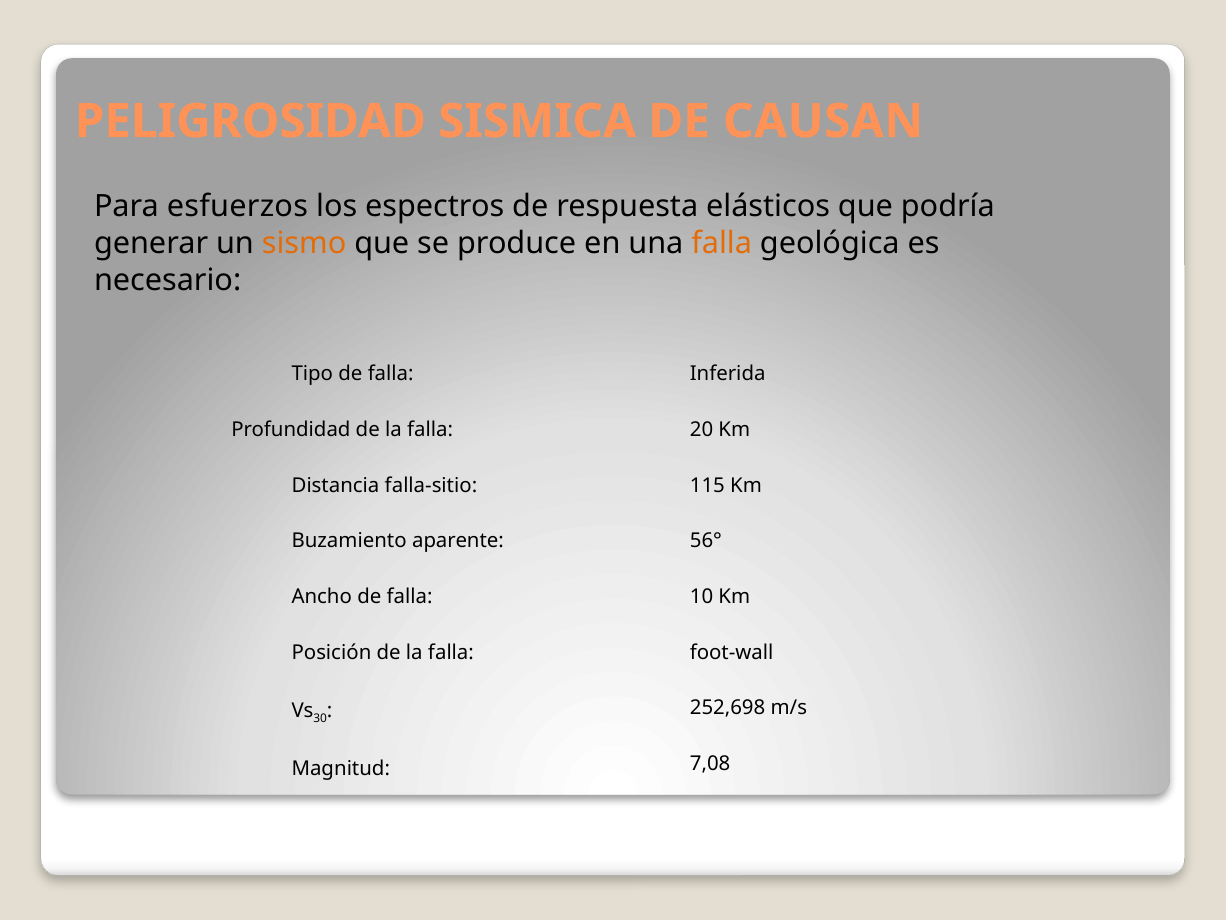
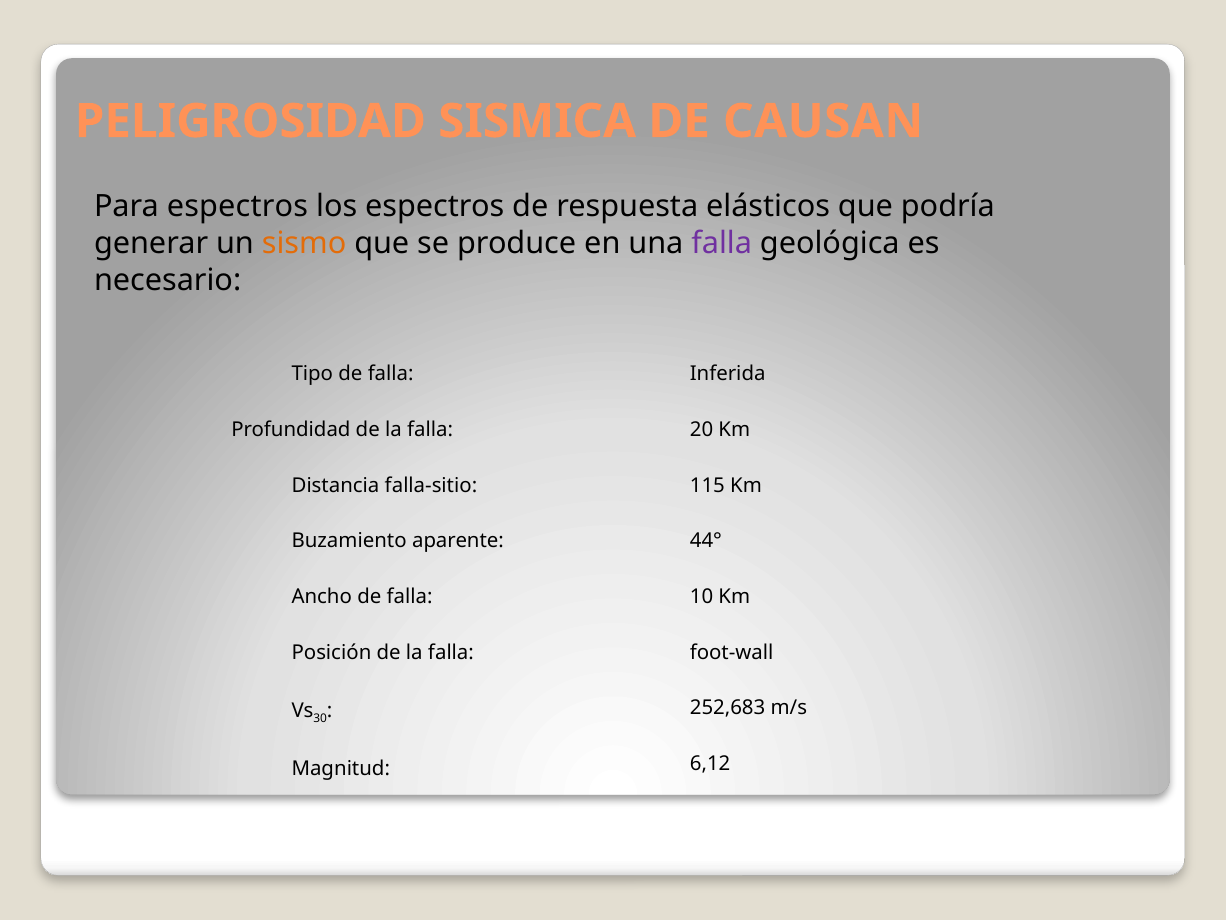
Para esfuerzos: esfuerzos -> espectros
falla at (722, 243) colour: orange -> purple
56°: 56° -> 44°
252,698: 252,698 -> 252,683
7,08: 7,08 -> 6,12
